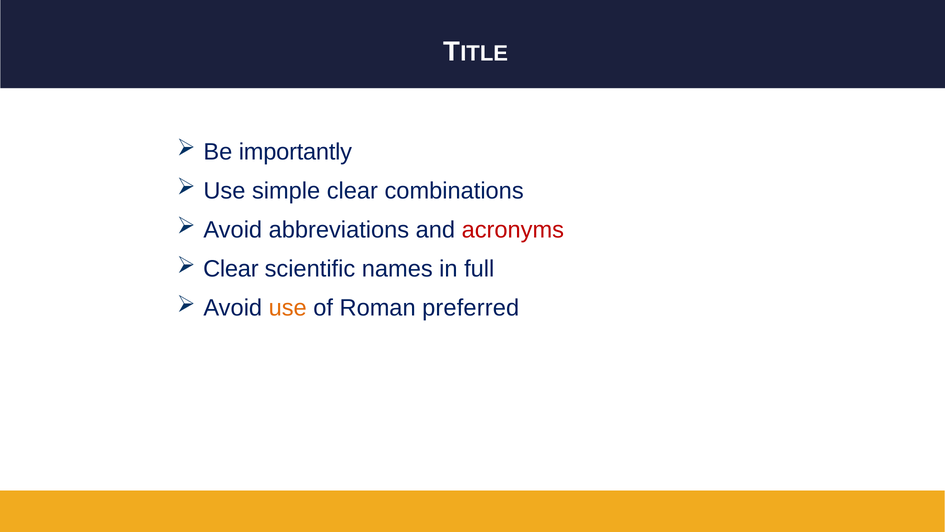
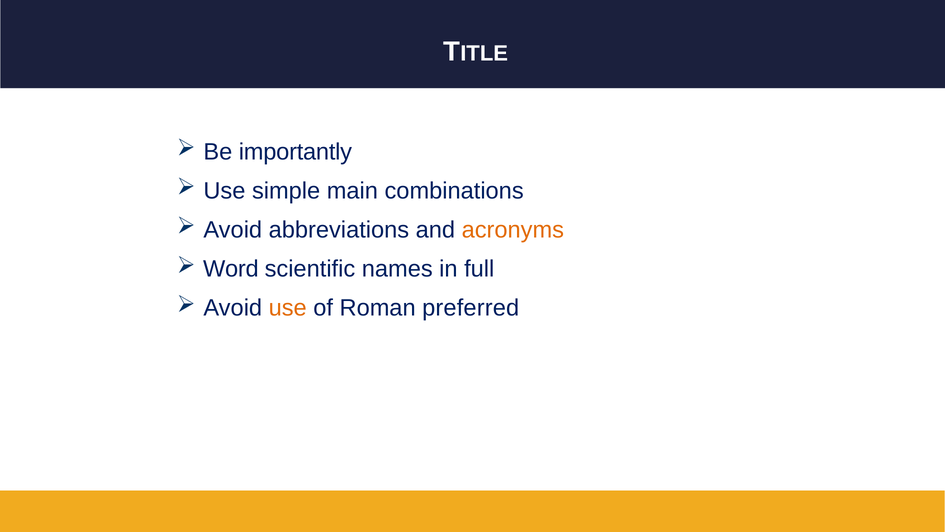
simple clear: clear -> main
acronyms colour: red -> orange
Clear at (231, 269): Clear -> Word
